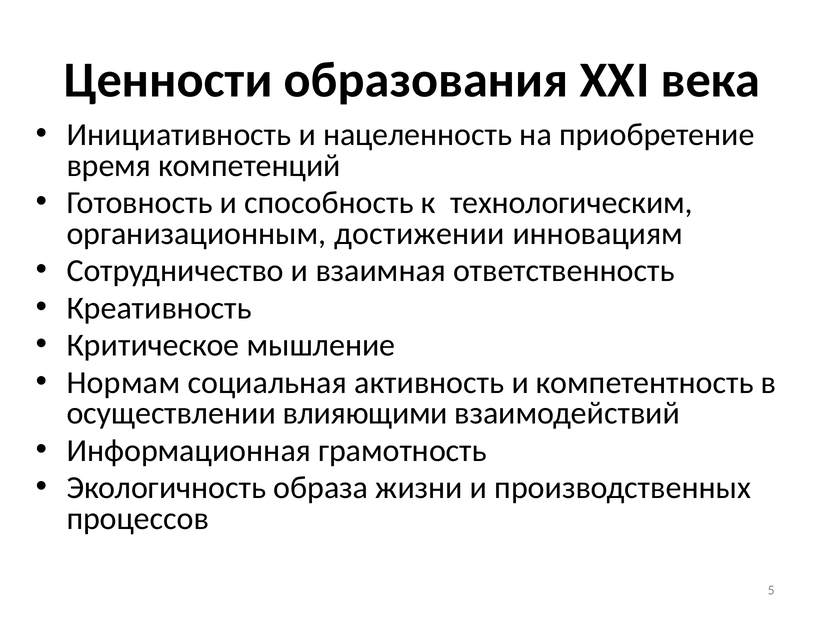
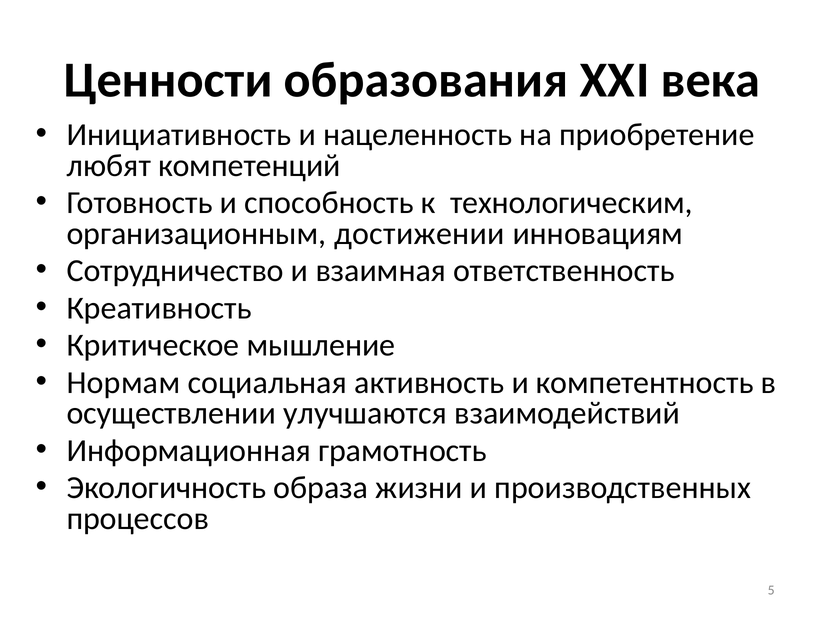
время: время -> любят
влияющими: влияющими -> улучшаются
